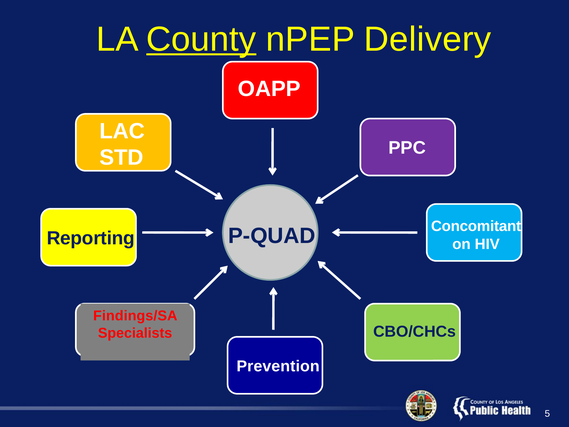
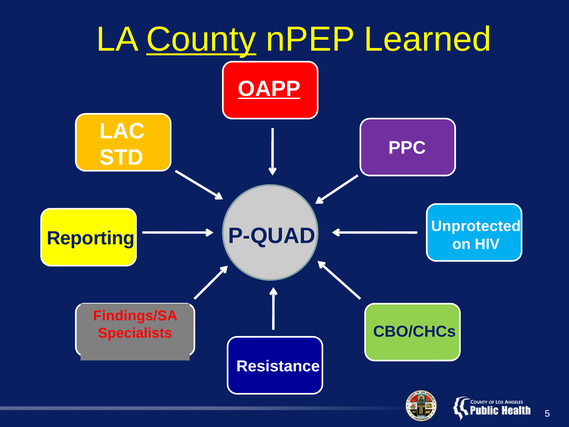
Delivery: Delivery -> Learned
OAPP underline: none -> present
Concomitant: Concomitant -> Unprotected
Prevention: Prevention -> Resistance
